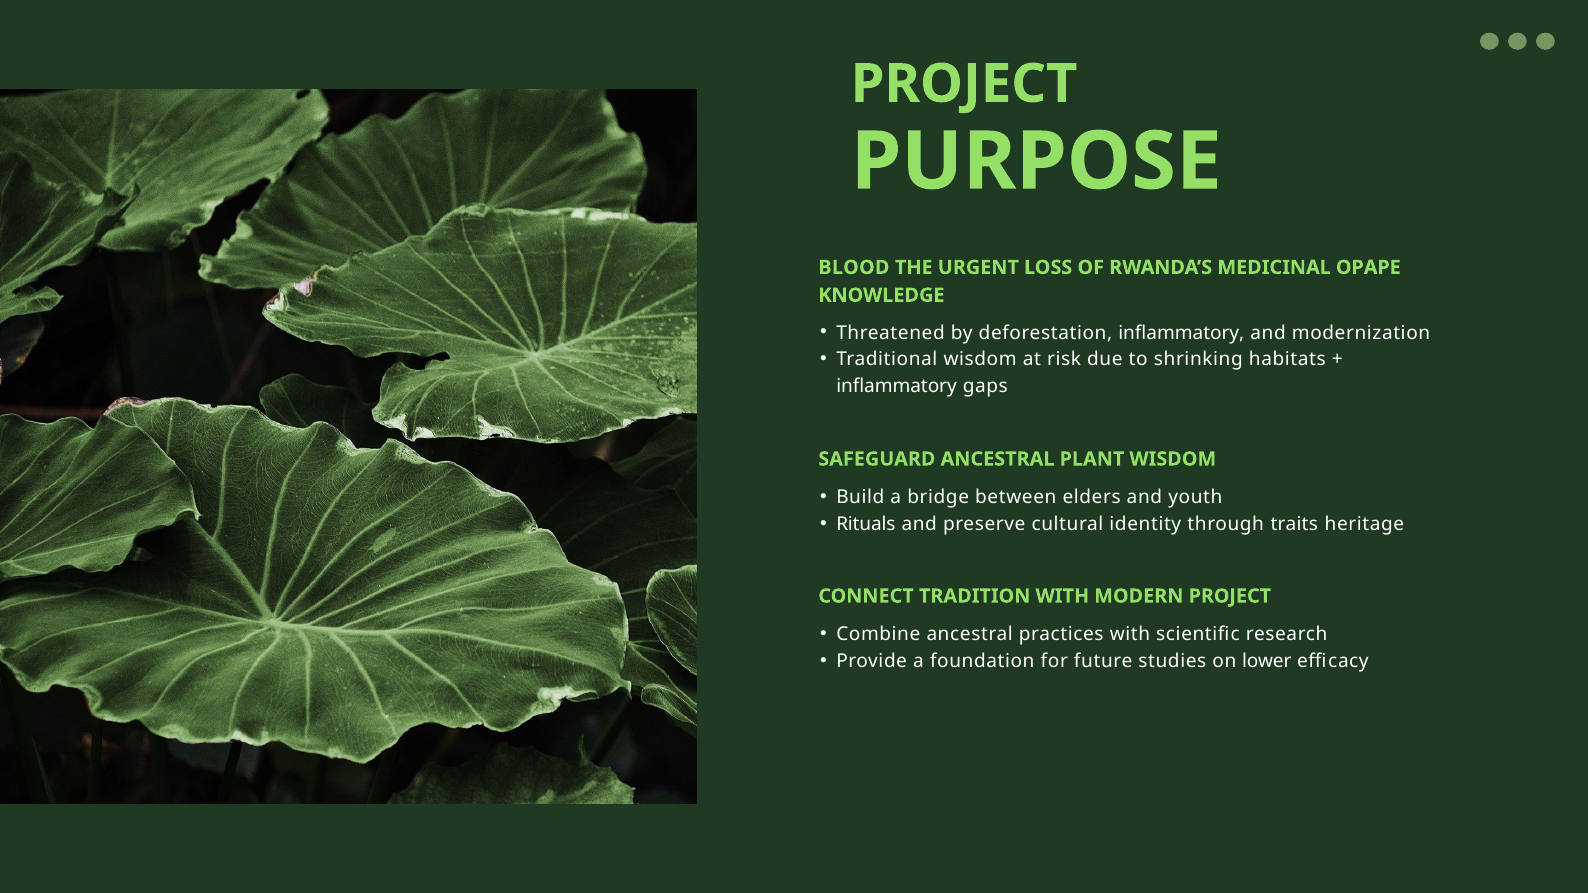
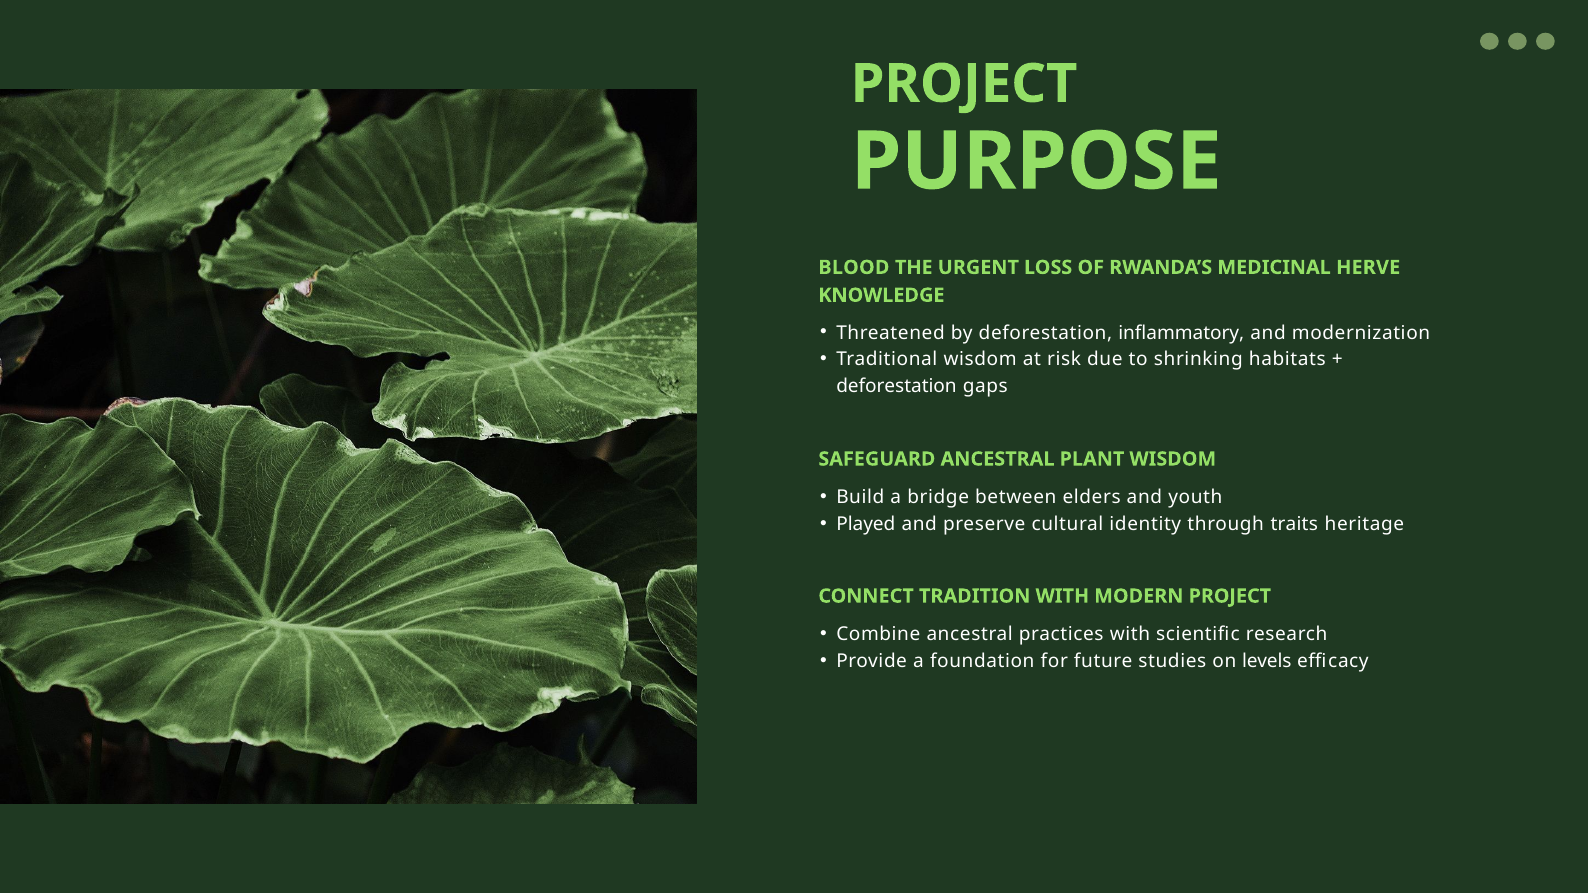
OPAPE: OPAPE -> HERVE
inflammatory at (897, 386): inflammatory -> deforestation
Rituals: Rituals -> Played
lower: lower -> levels
